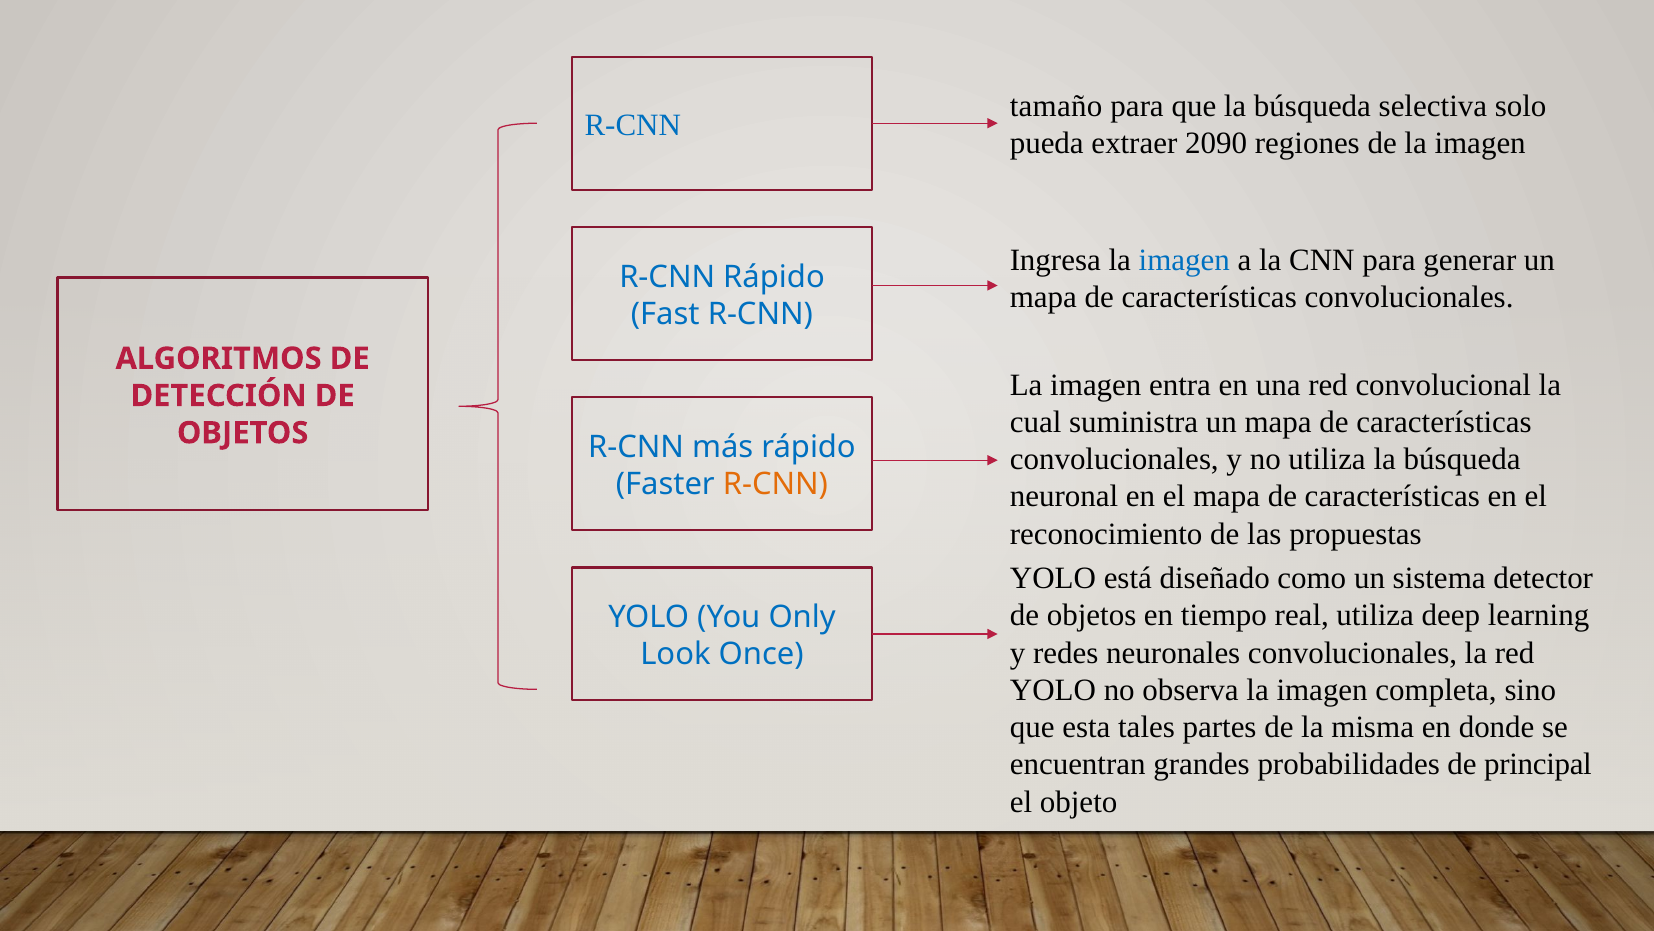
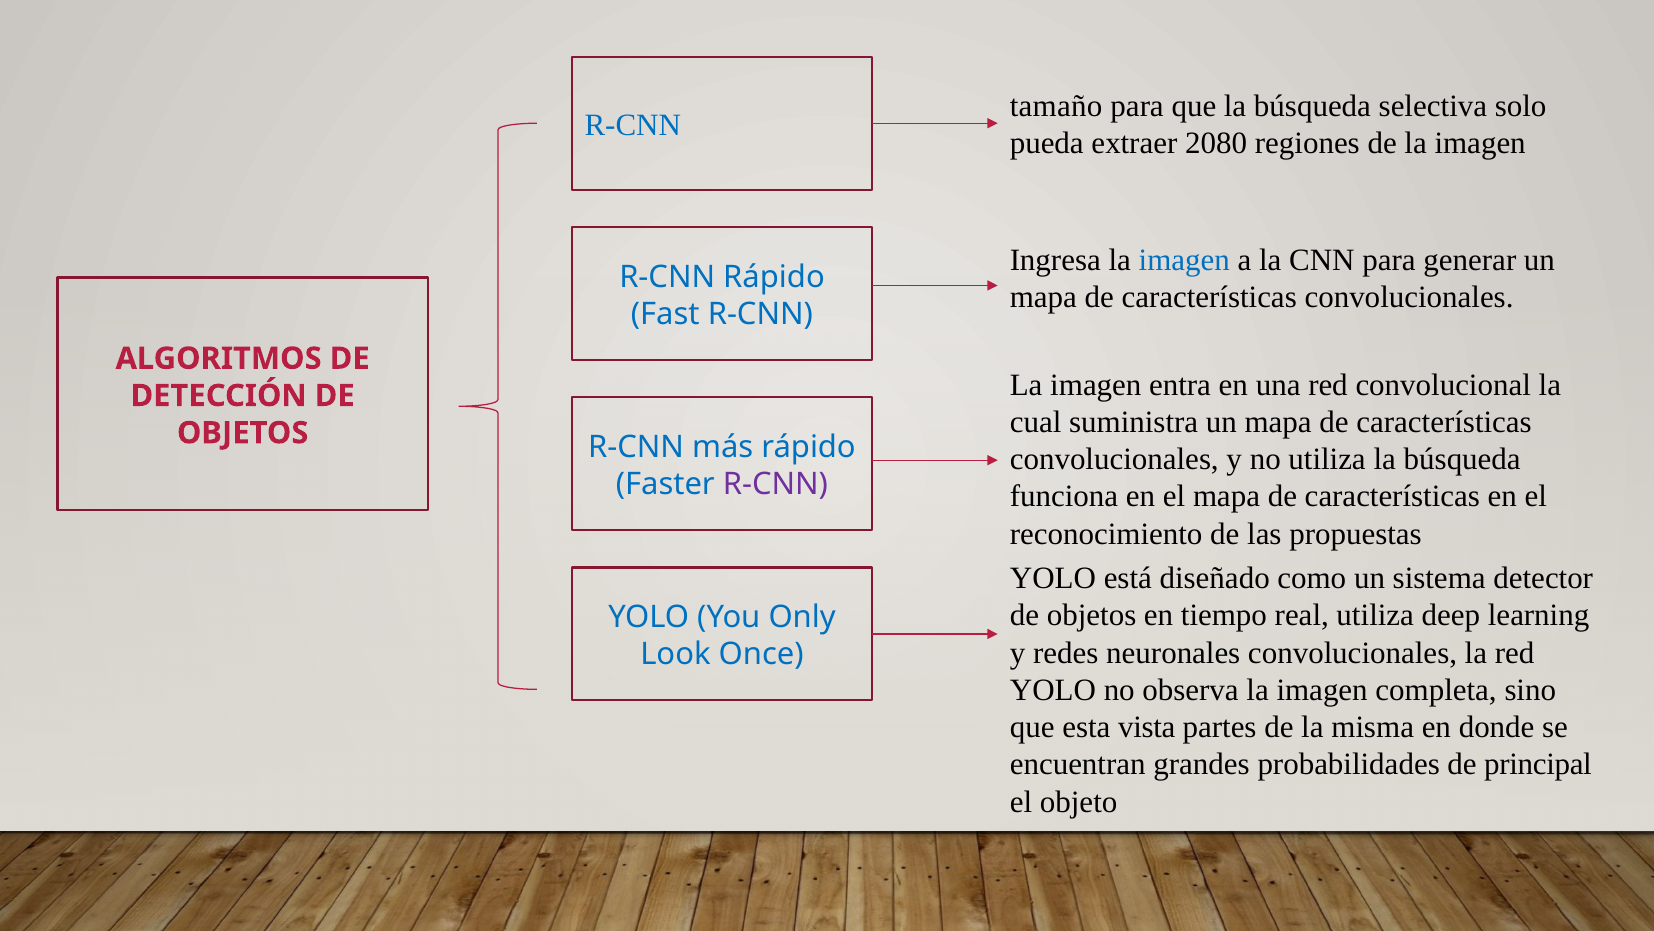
2090: 2090 -> 2080
R-CNN at (775, 484) colour: orange -> purple
neuronal: neuronal -> funciona
tales: tales -> vista
